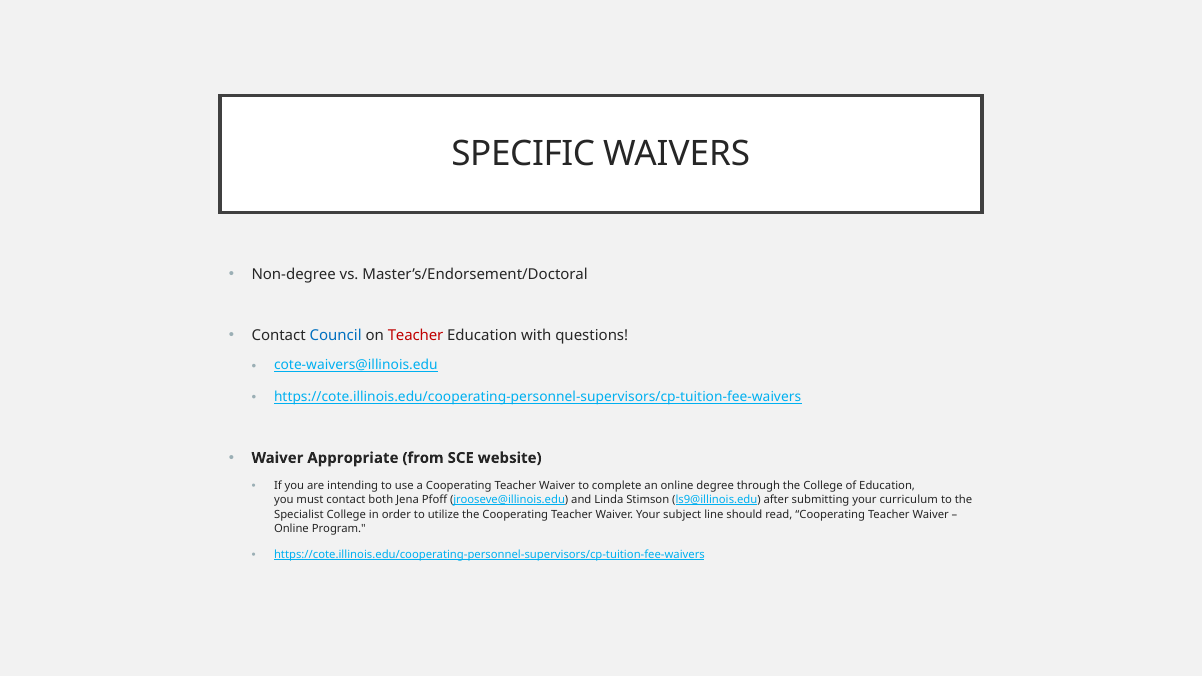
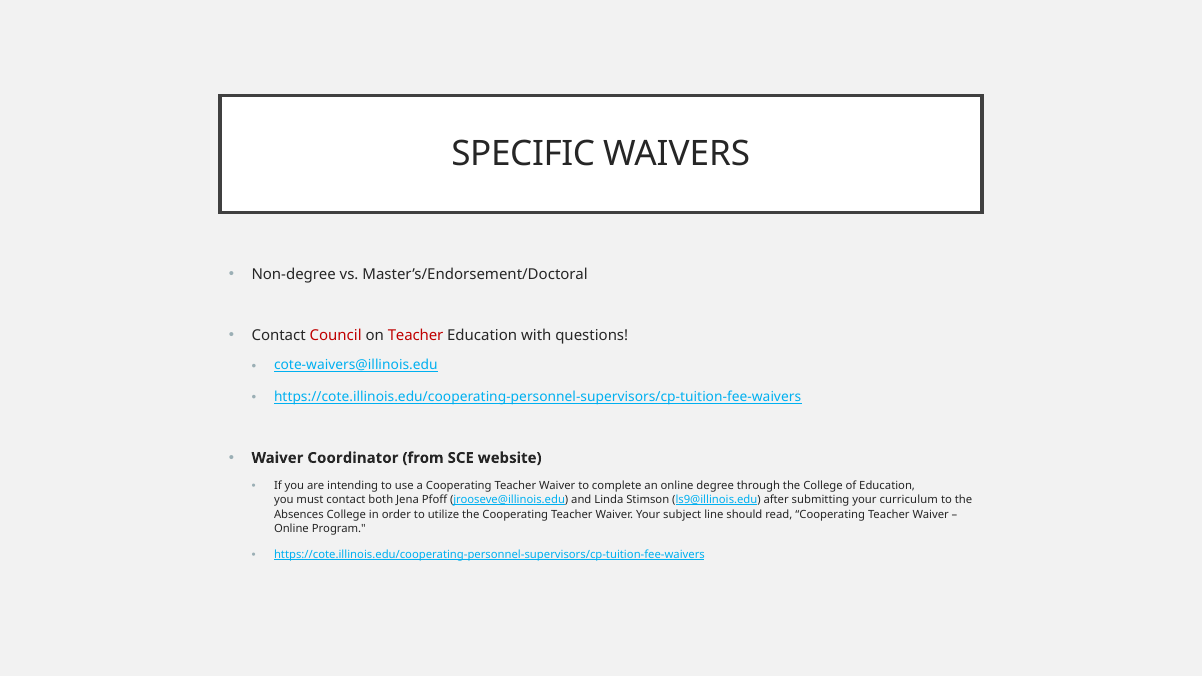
Council colour: blue -> red
Appropriate: Appropriate -> Coordinator
Specialist: Specialist -> Absences
